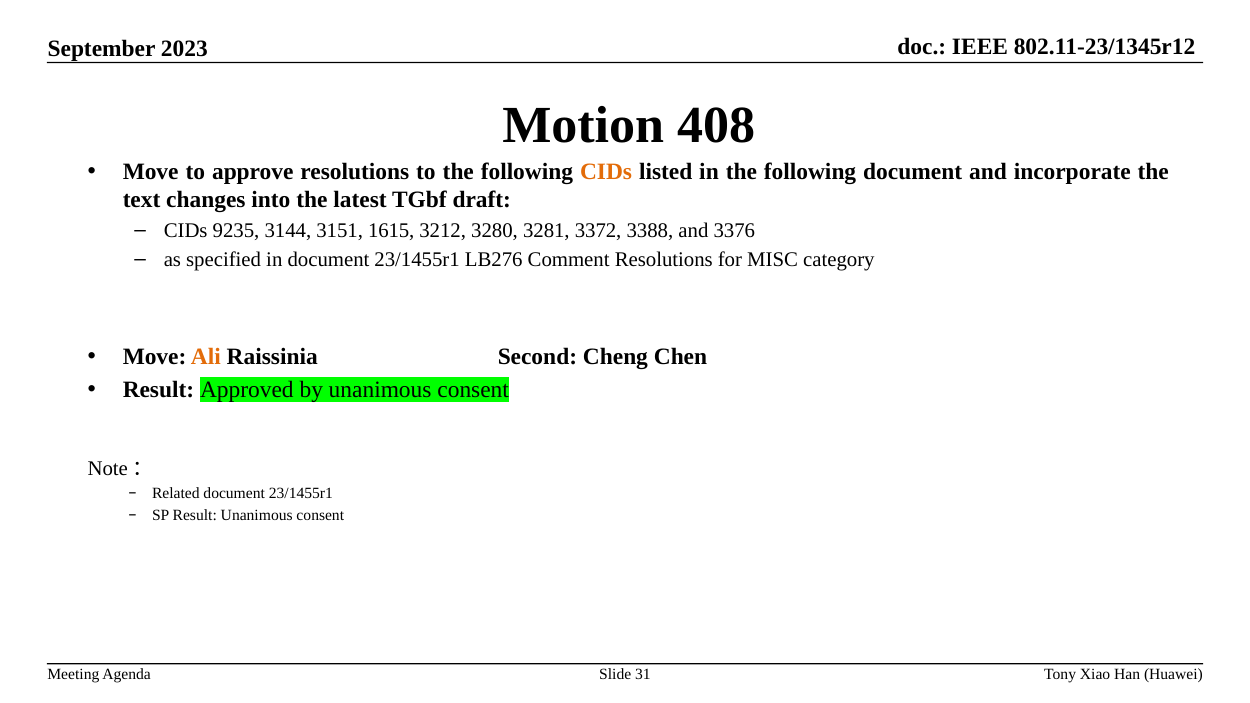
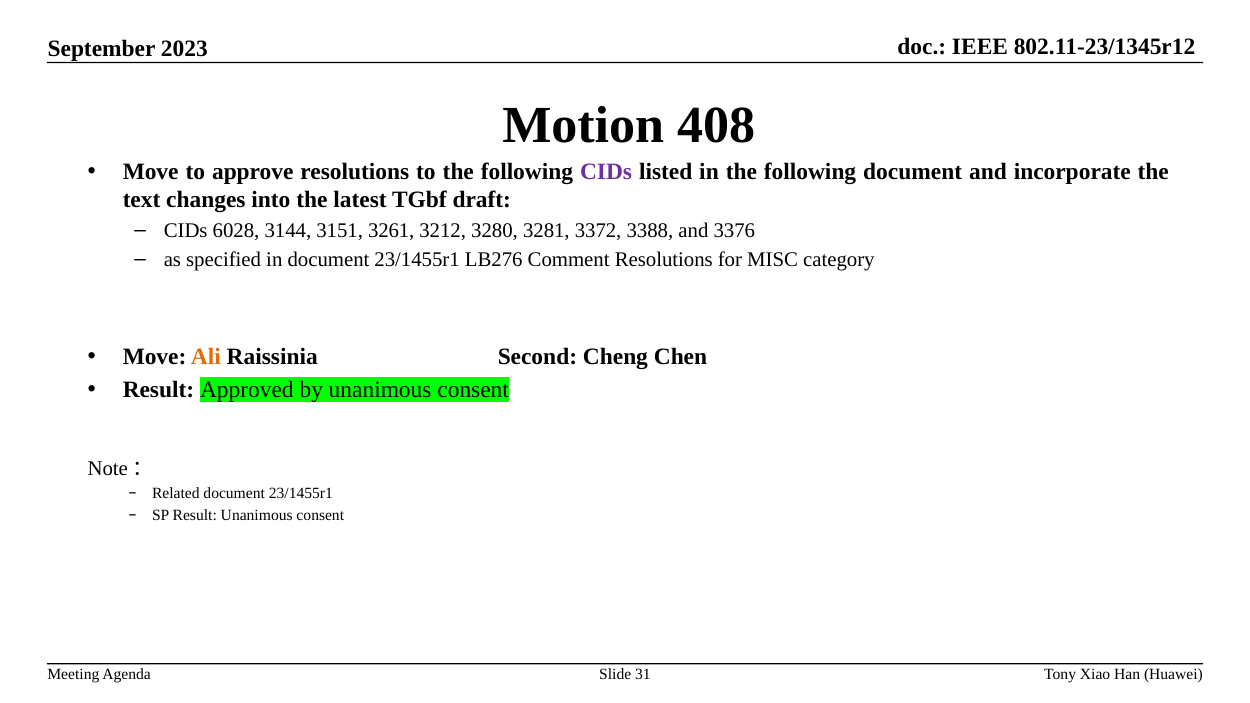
CIDs at (606, 172) colour: orange -> purple
9235: 9235 -> 6028
1615: 1615 -> 3261
